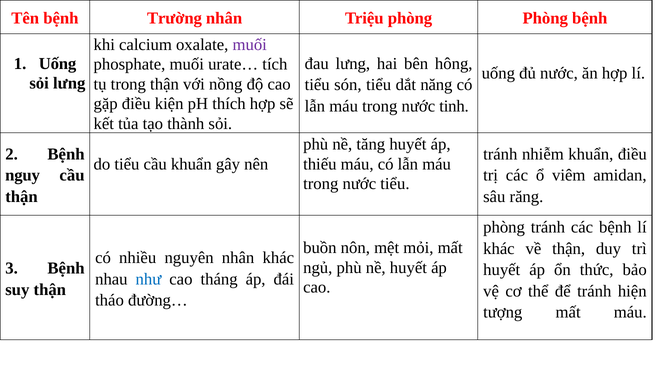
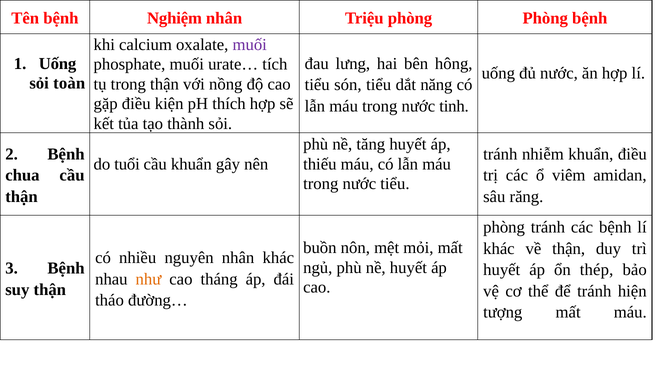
Trường: Trường -> Nghiệm
sỏi lưng: lưng -> toàn
do tiểu: tiểu -> tuổi
nguy: nguy -> chua
thức: thức -> thép
như colour: blue -> orange
